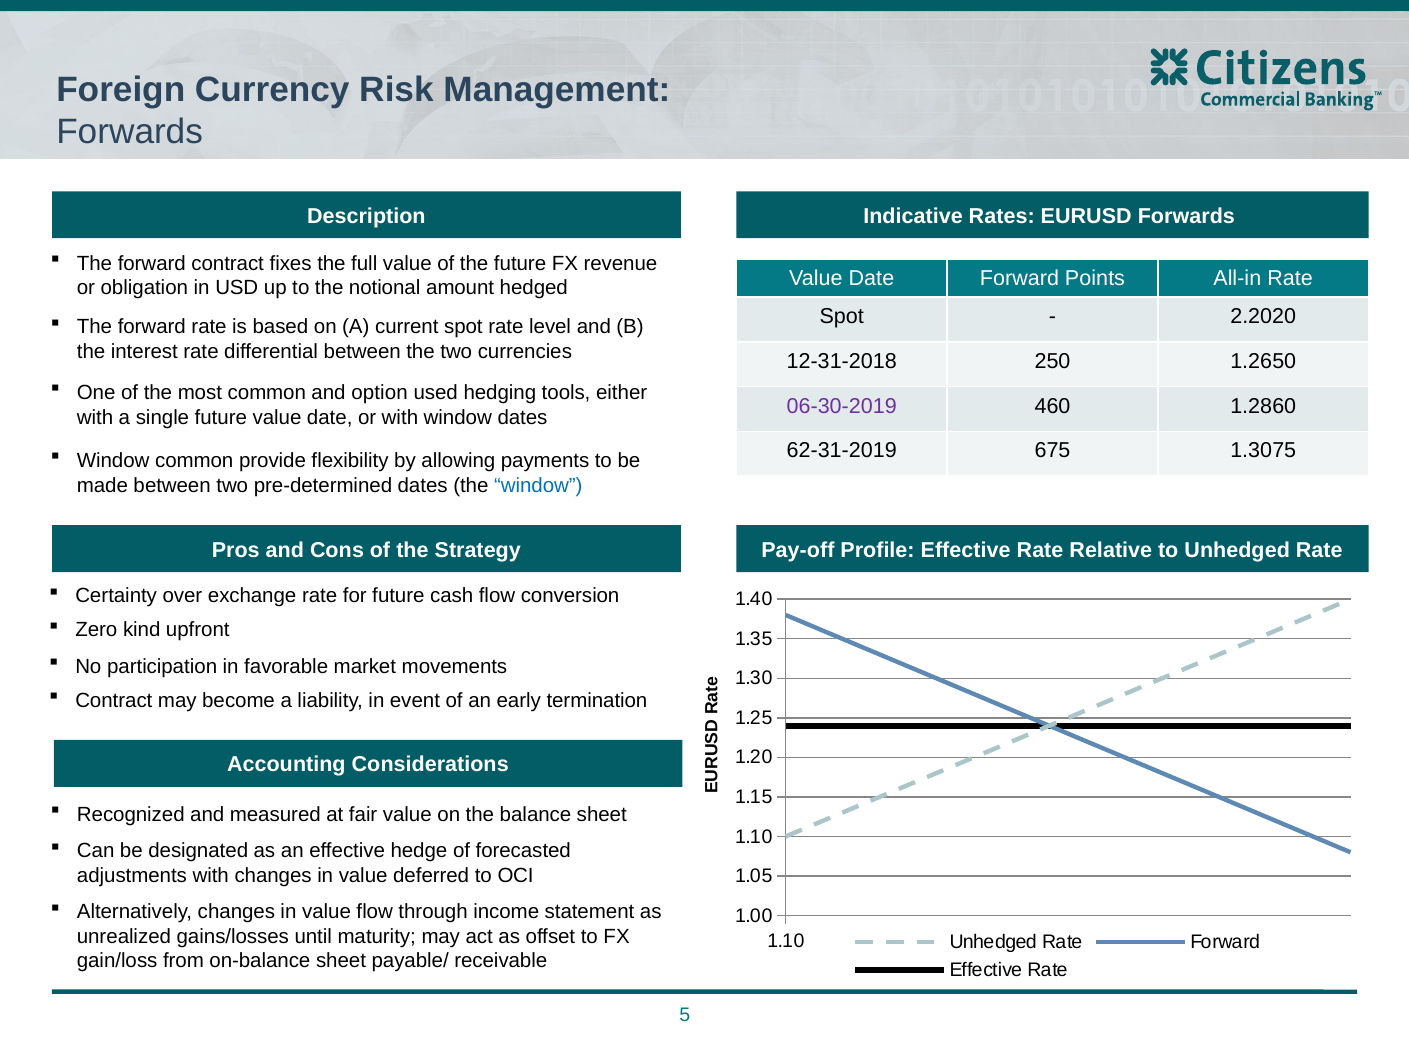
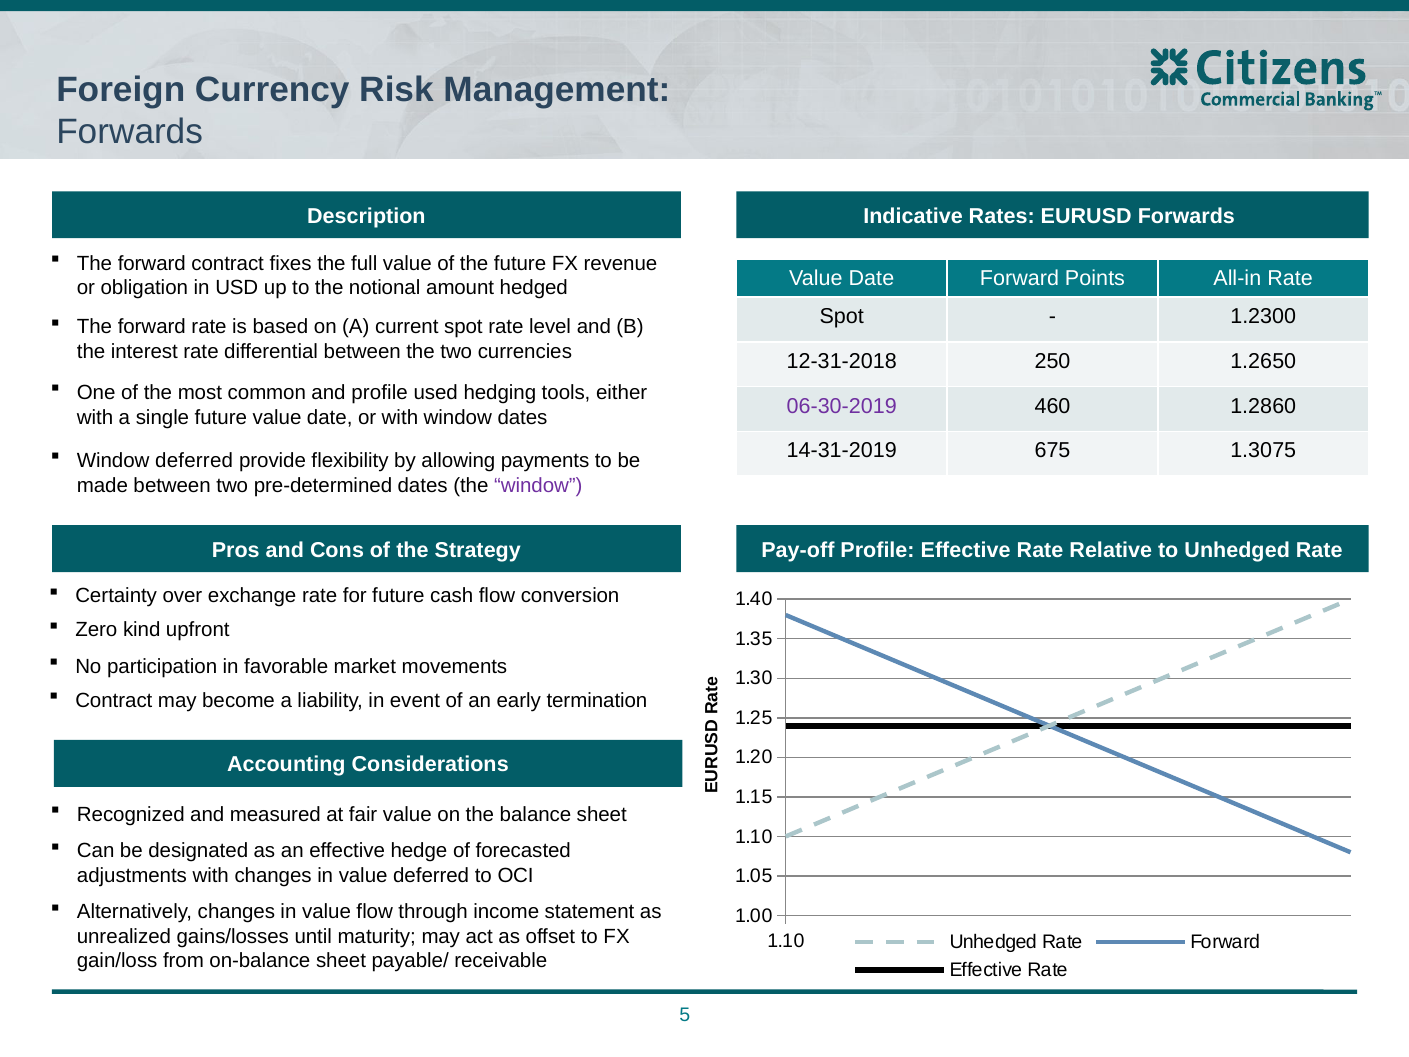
2.2020: 2.2020 -> 1.2300
and option: option -> profile
62-31-2019: 62-31-2019 -> 14-31-2019
Window common: common -> deferred
window at (538, 485) colour: blue -> purple
